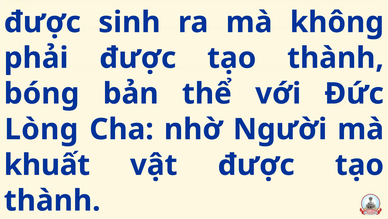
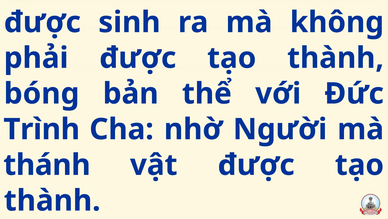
Lòng: Lòng -> Trình
khuất: khuất -> thánh
